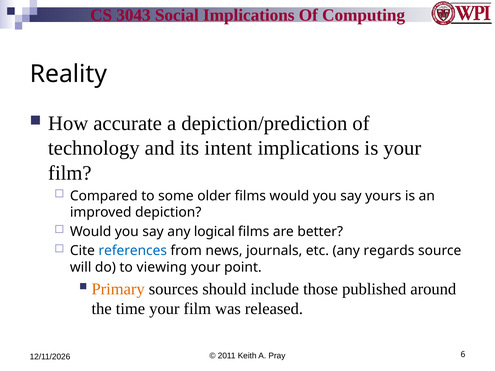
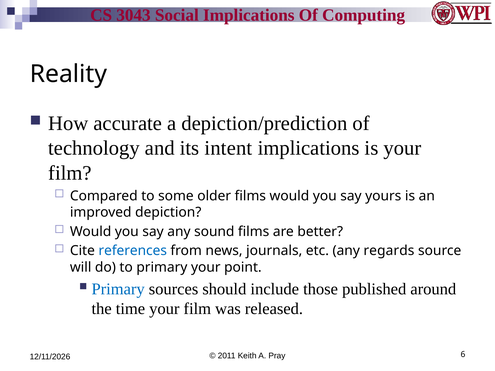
logical: logical -> sound
to viewing: viewing -> primary
Primary at (118, 289) colour: orange -> blue
